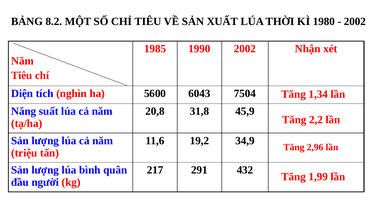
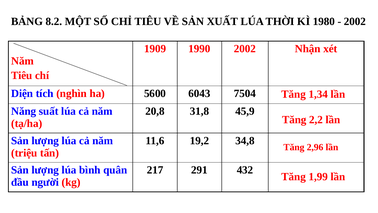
1985: 1985 -> 1909
34,9: 34,9 -> 34,8
